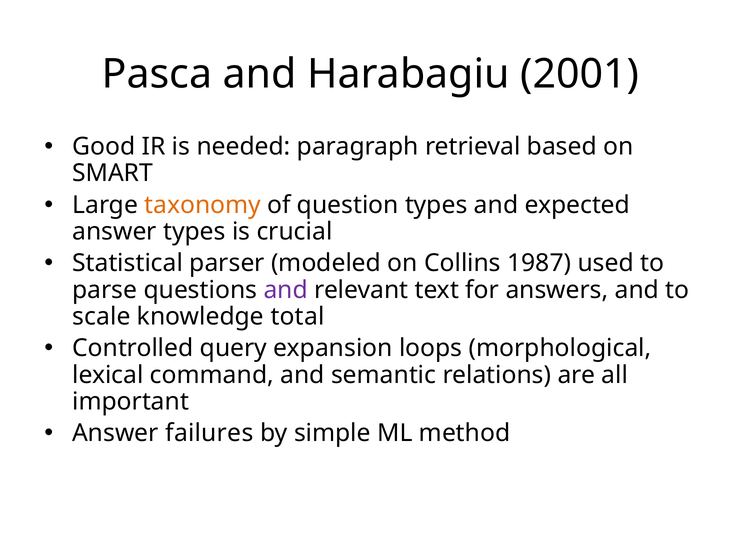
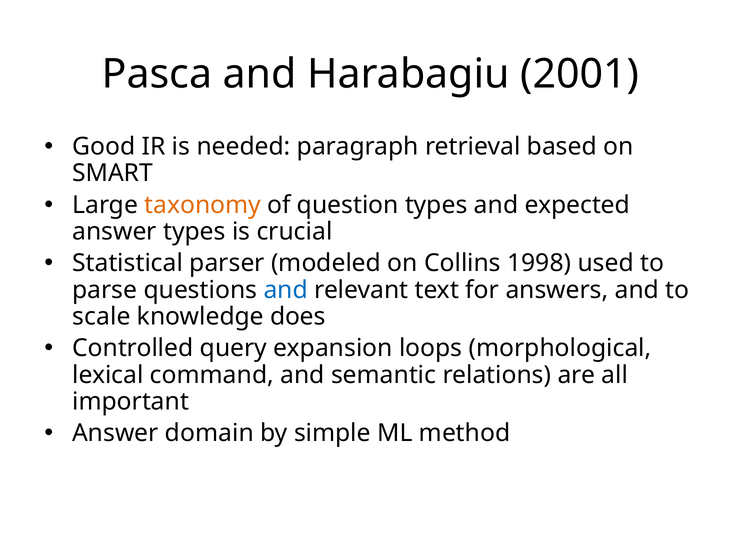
1987: 1987 -> 1998
and at (286, 290) colour: purple -> blue
total: total -> does
failures: failures -> domain
